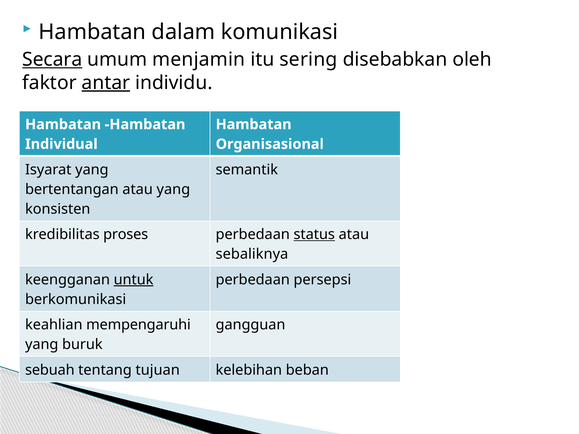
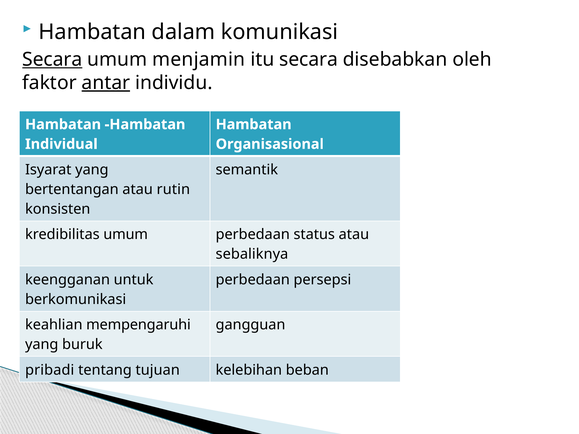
itu sering: sering -> secara
atau yang: yang -> rutin
kredibilitas proses: proses -> umum
status underline: present -> none
untuk underline: present -> none
sebuah: sebuah -> pribadi
